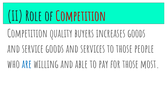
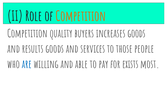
Competition at (81, 16) colour: red -> orange
service: service -> results
for those: those -> exists
